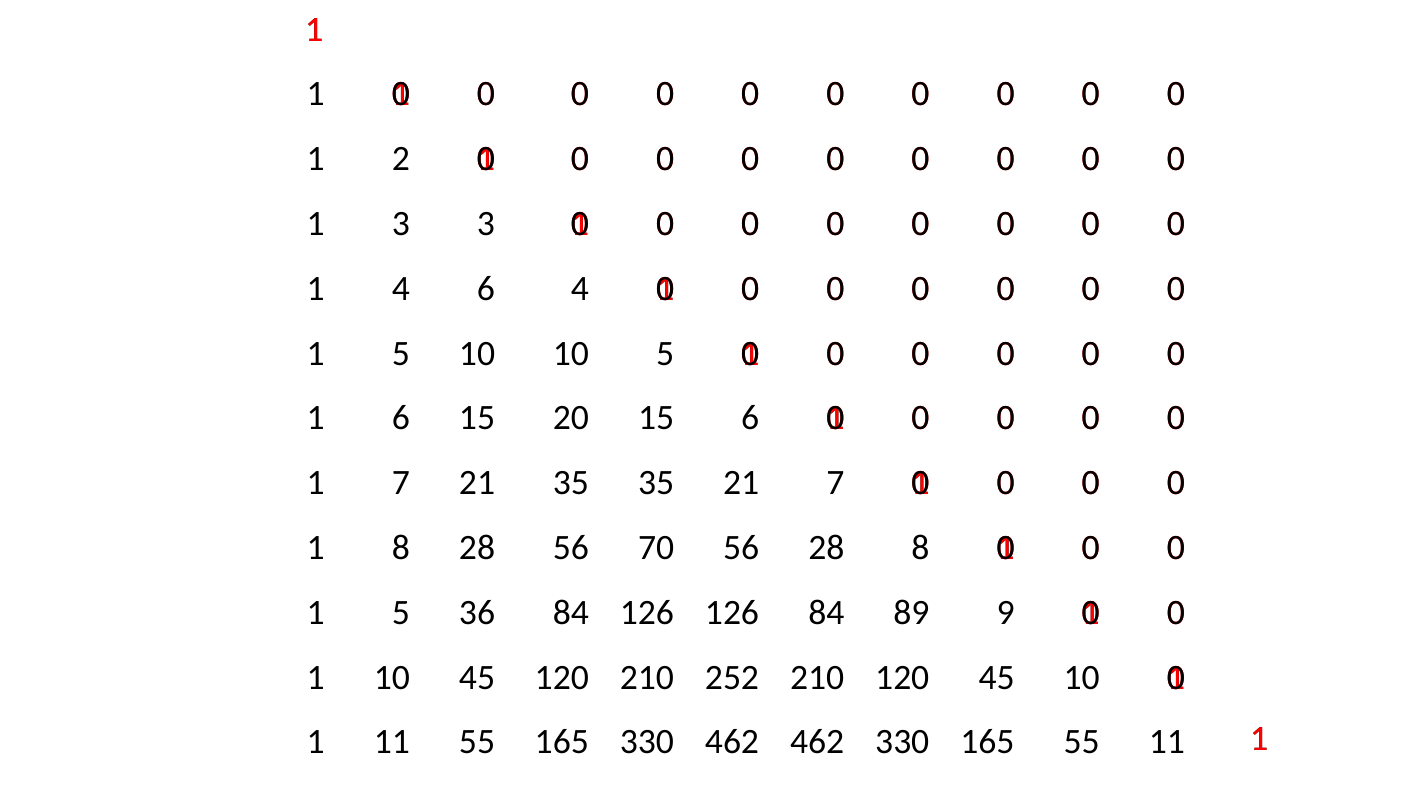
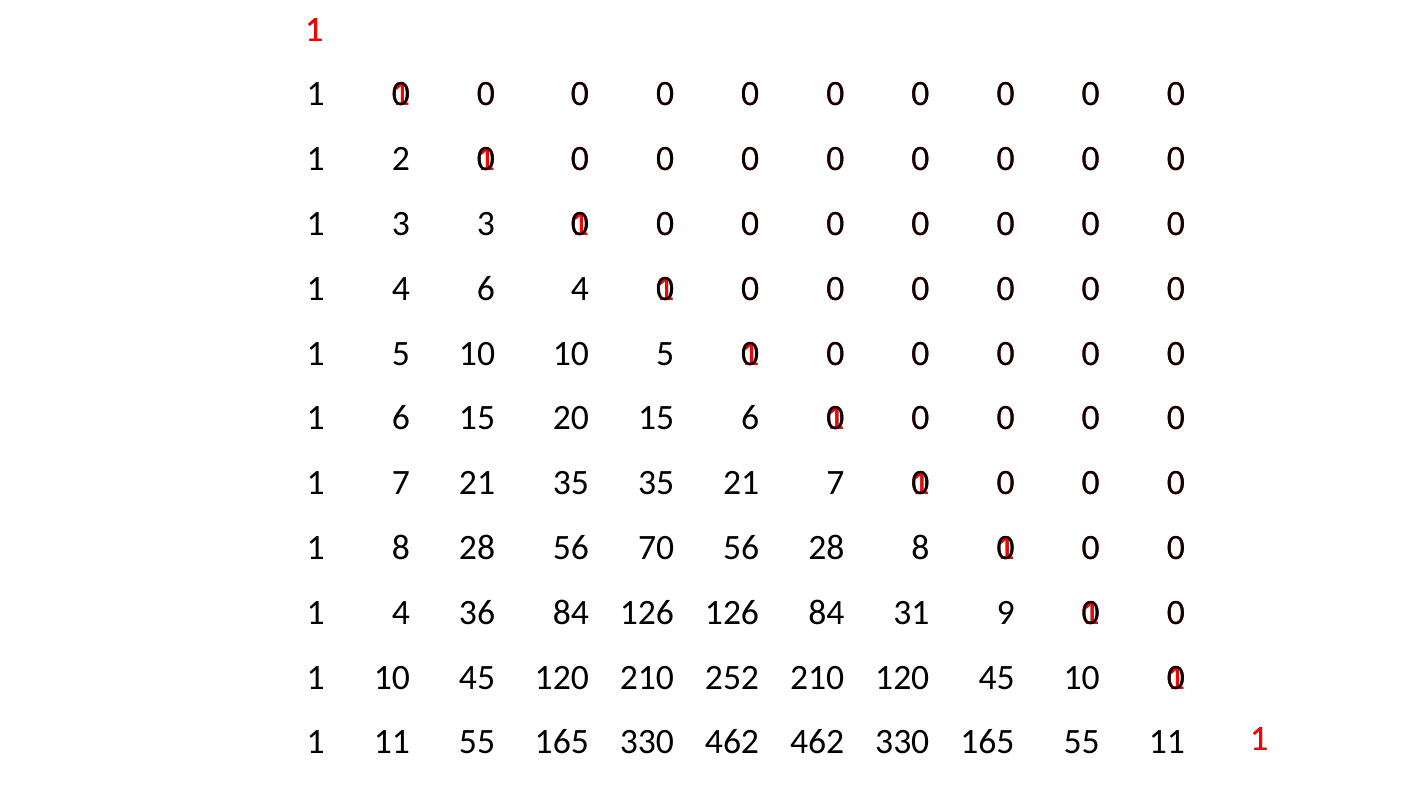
5 at (401, 613): 5 -> 4
89: 89 -> 31
